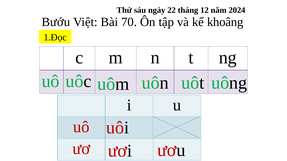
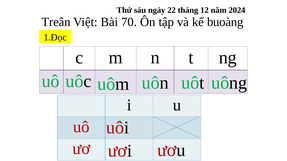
Bướu: Bướu -> Treân
khoâng: khoâng -> buoàng
